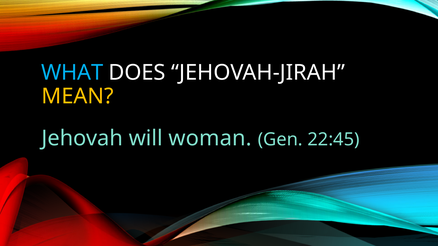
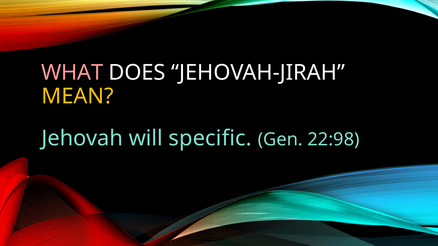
WHAT colour: light blue -> pink
woman: woman -> specific
22:45: 22:45 -> 22:98
